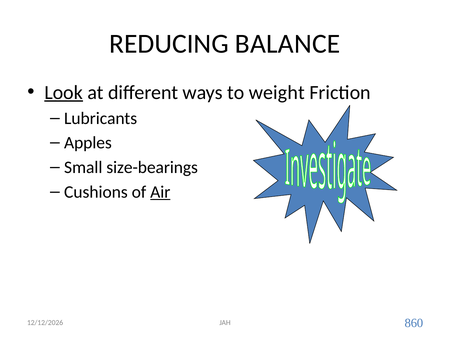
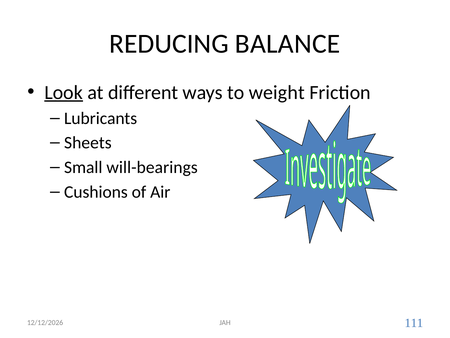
Apples: Apples -> Sheets
size-bearings: size-bearings -> will-bearings
Air underline: present -> none
860: 860 -> 111
